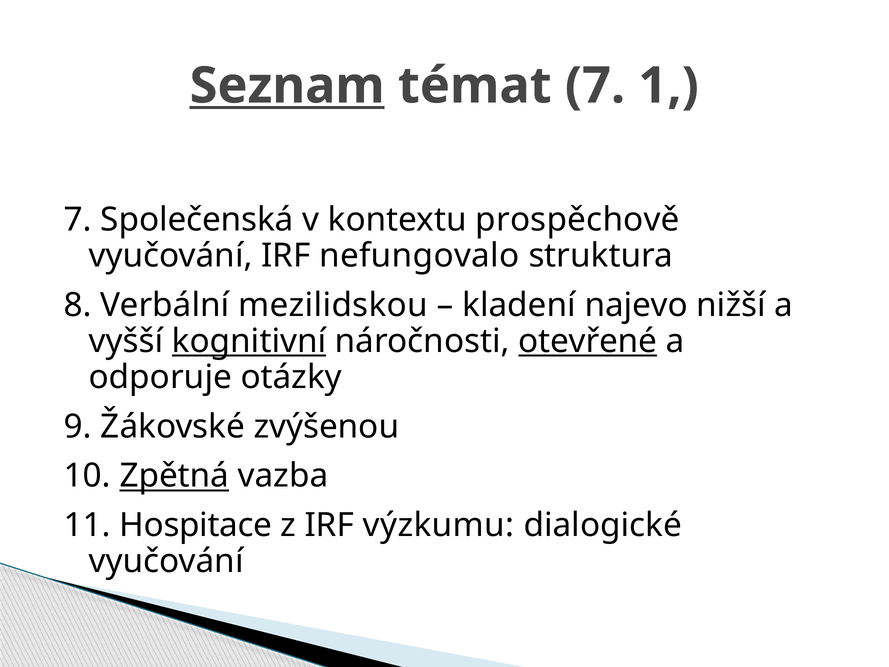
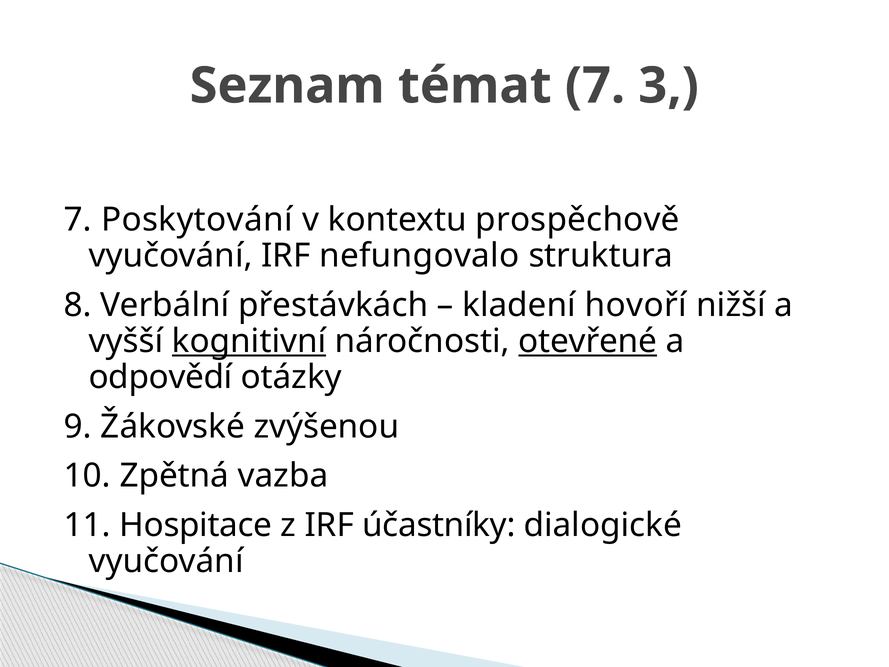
Seznam underline: present -> none
1: 1 -> 3
Společenská: Společenská -> Poskytování
mezilidskou: mezilidskou -> přestávkách
najevo: najevo -> hovoří
odporuje: odporuje -> odpovědí
Zpětná underline: present -> none
výzkumu: výzkumu -> účastníky
